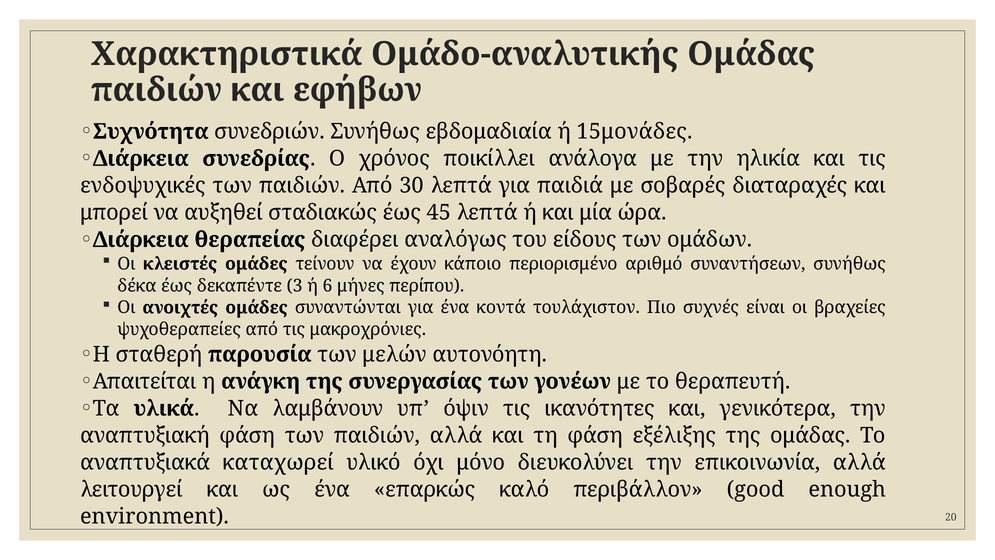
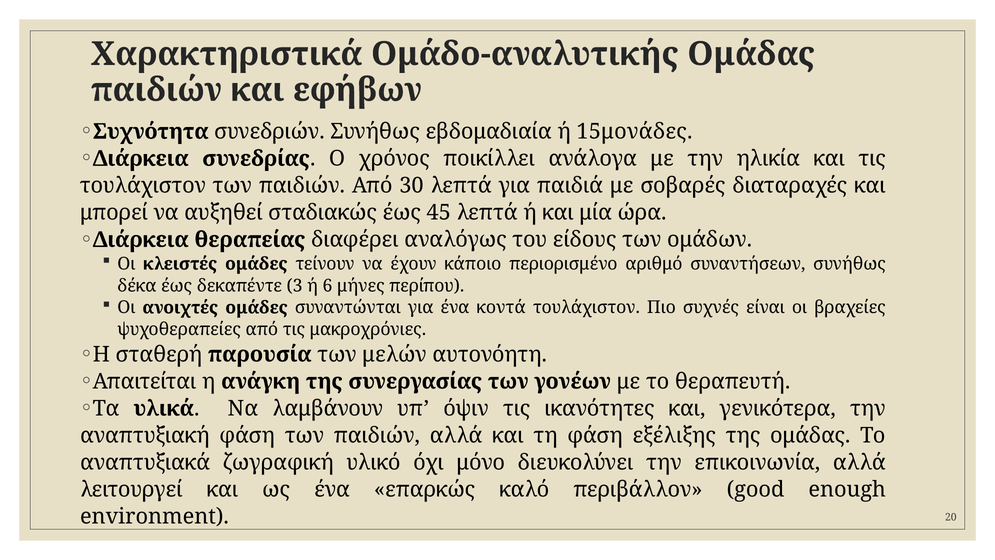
ενδοψυχικές at (143, 186): ενδοψυχικές -> τουλάχιστον
καταχωρεί: καταχωρεί -> ζωγραφική
